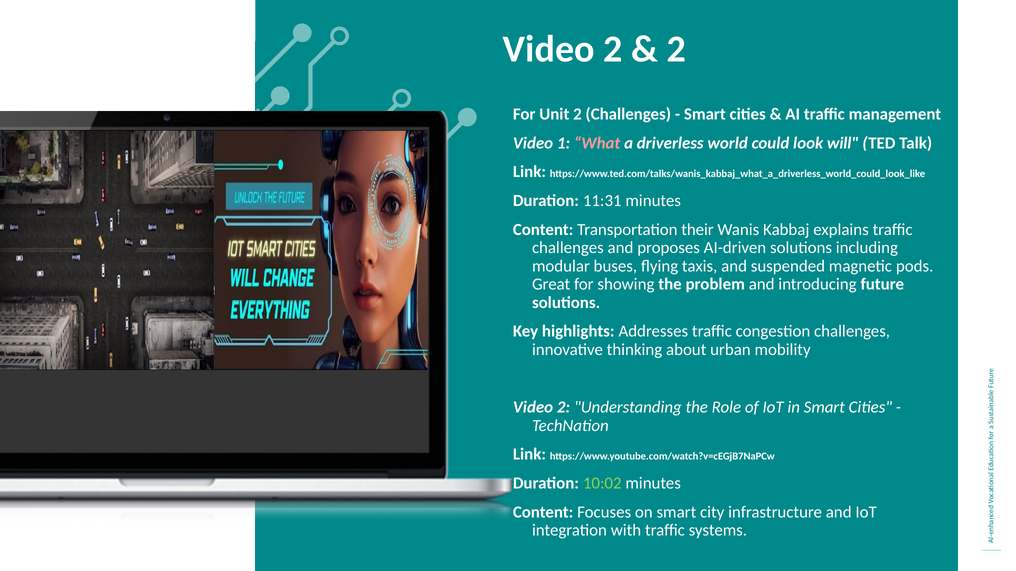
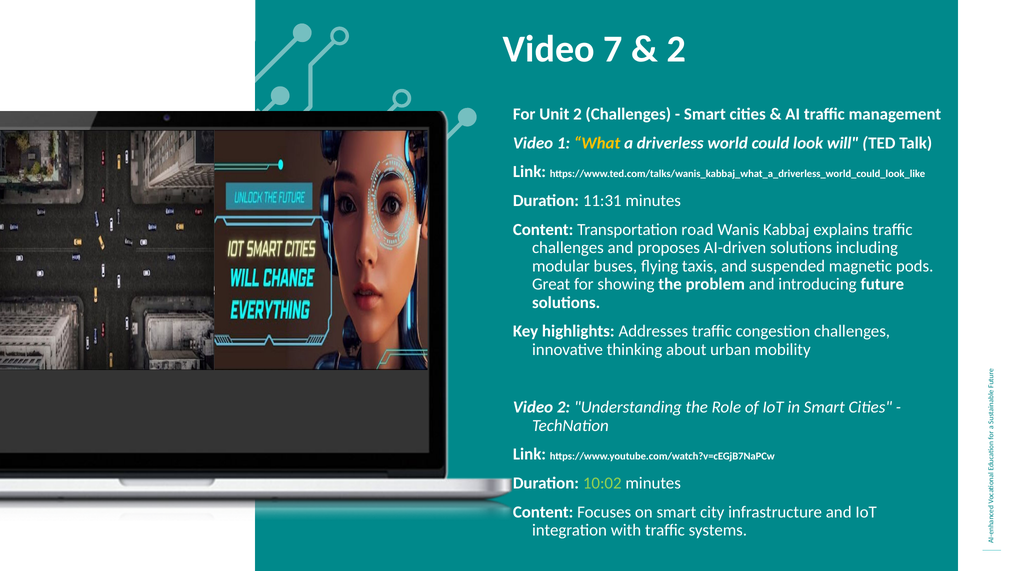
2 at (613, 49): 2 -> 7
What colour: pink -> yellow
their: their -> road
